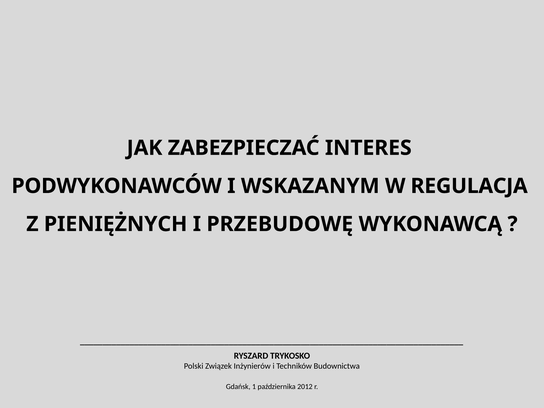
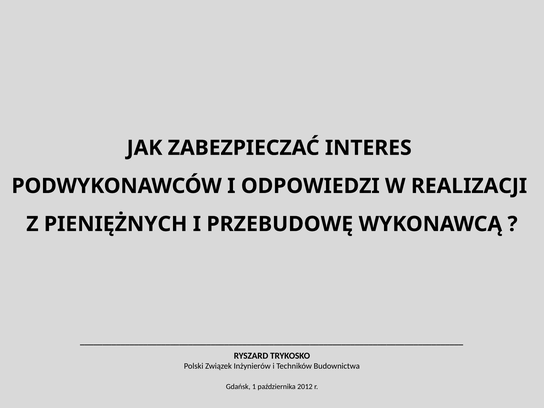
WSKAZANYM: WSKAZANYM -> ODPOWIEDZI
REGULACJA: REGULACJA -> REALIZACJI
